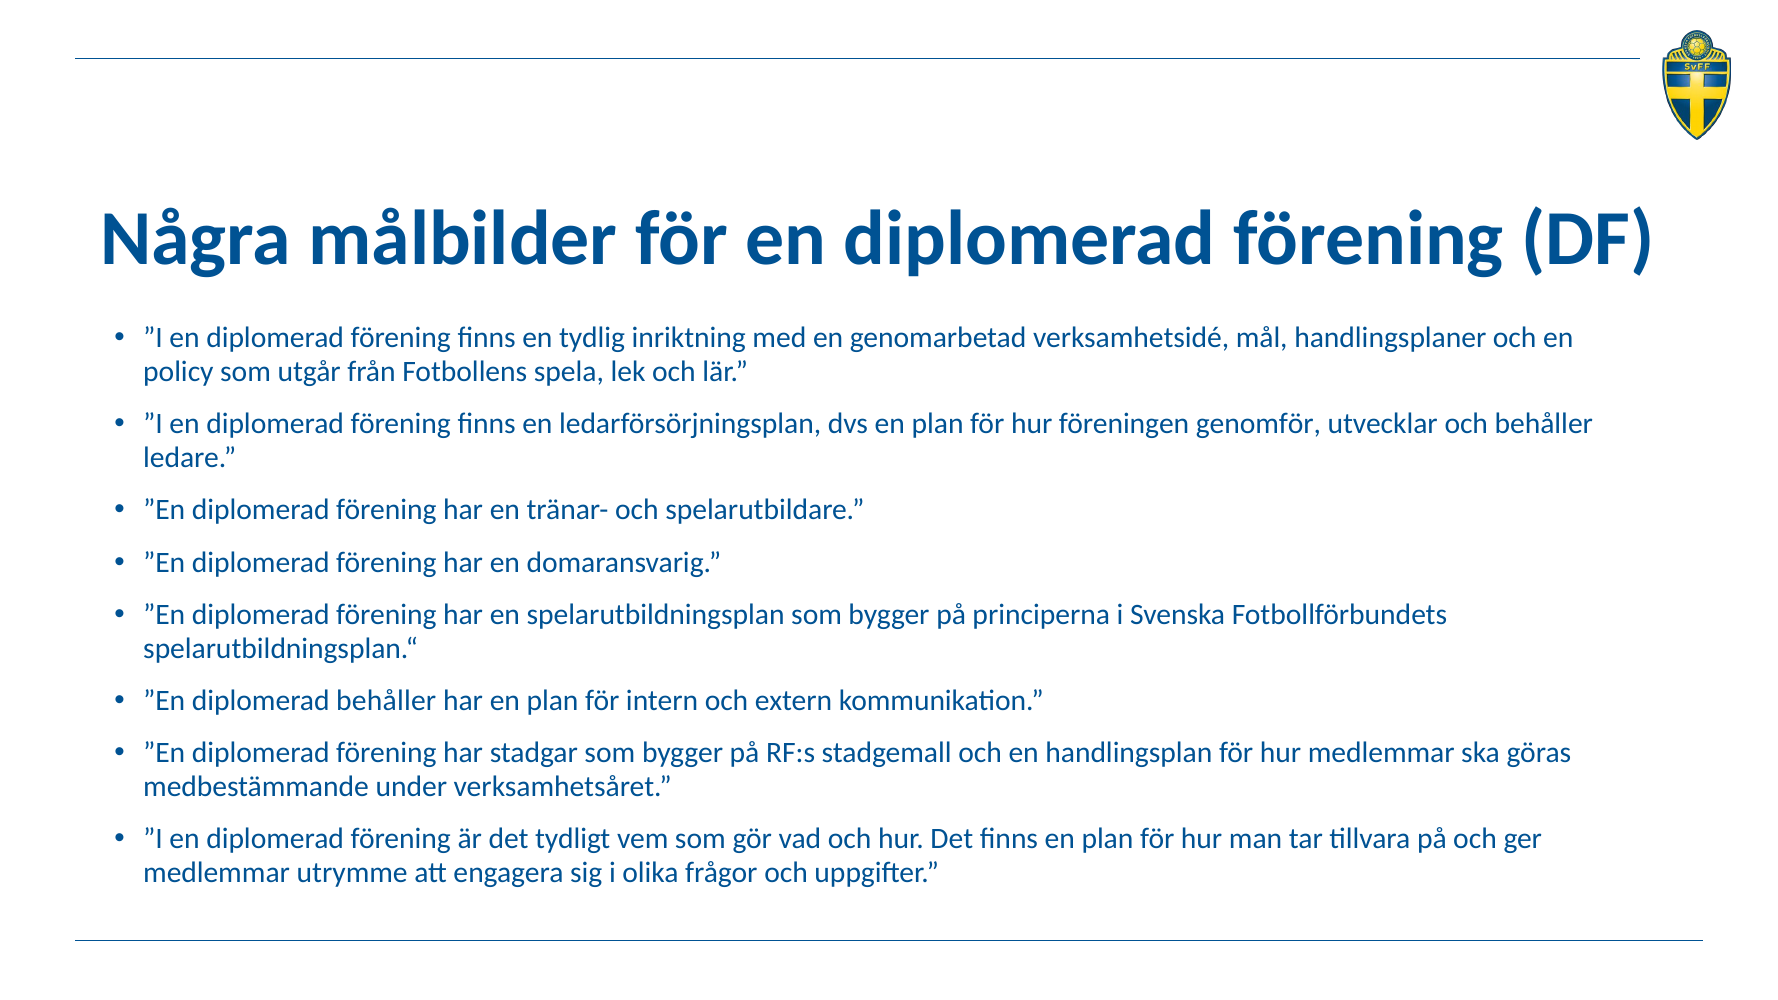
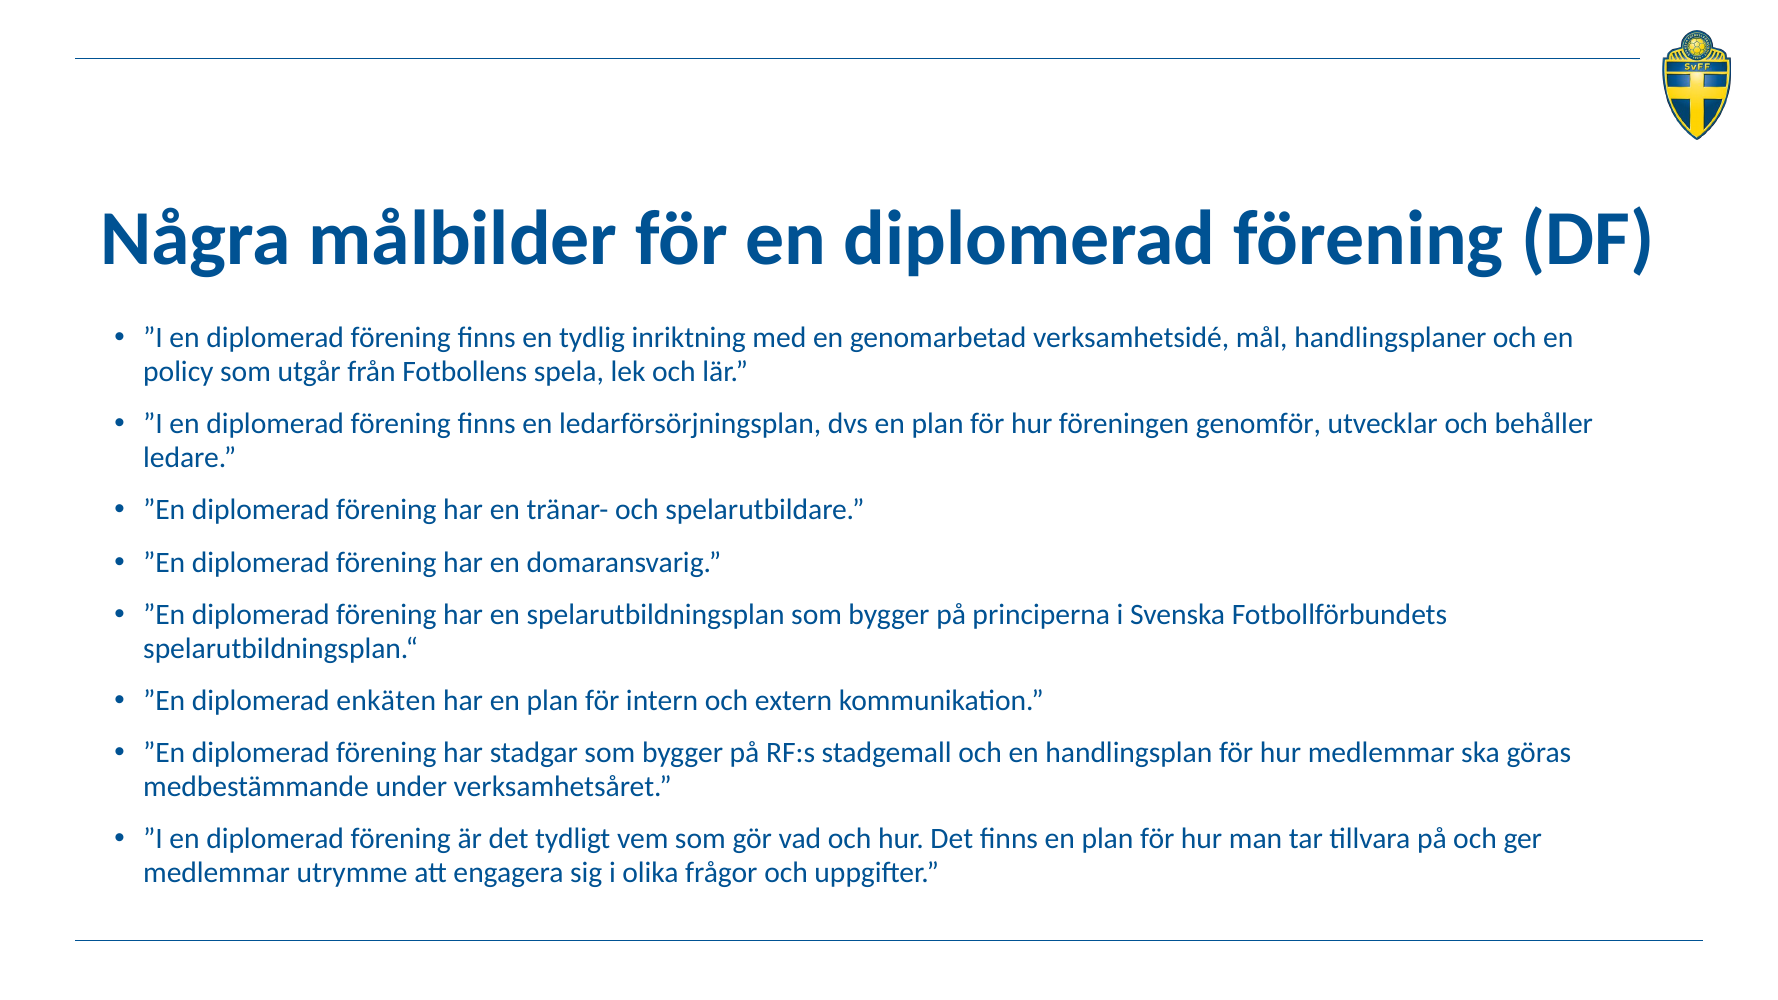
diplomerad behåller: behåller -> enkäten
